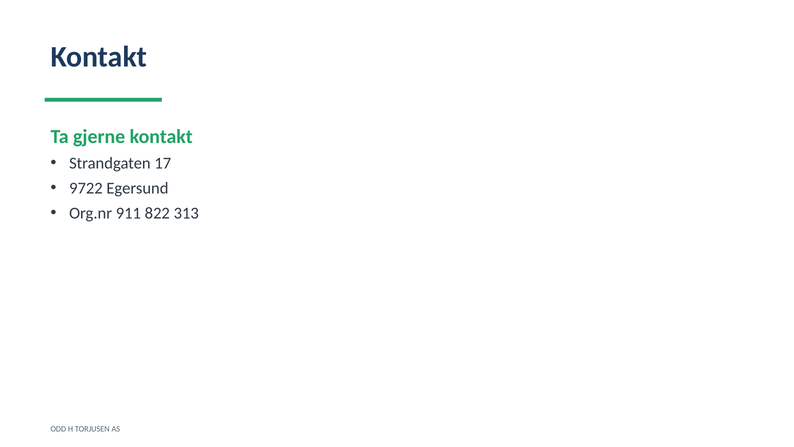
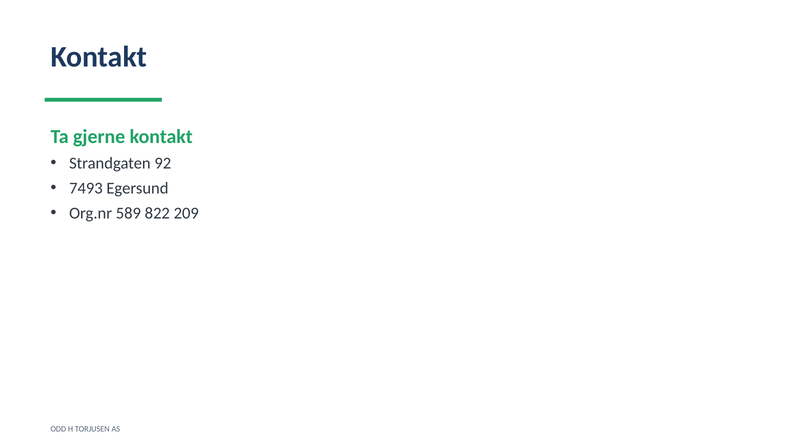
17: 17 -> 92
9722: 9722 -> 7493
911: 911 -> 589
313: 313 -> 209
